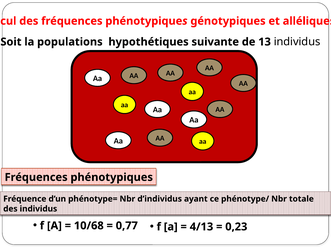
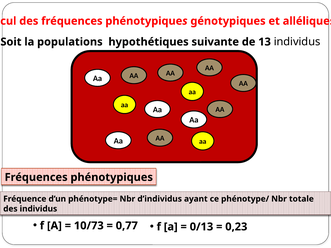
10/68: 10/68 -> 10/73
4/13: 4/13 -> 0/13
